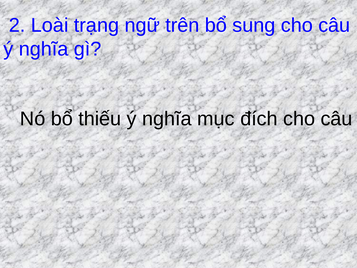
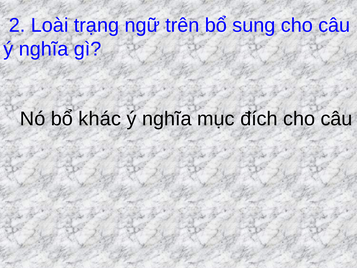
thiếu: thiếu -> khác
